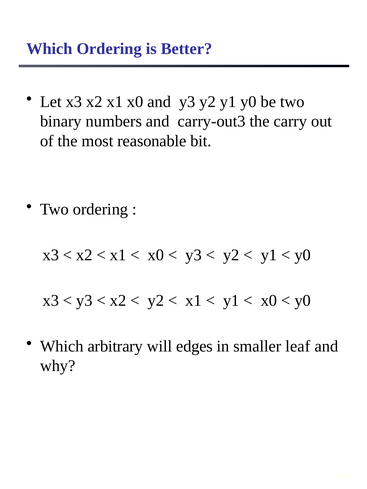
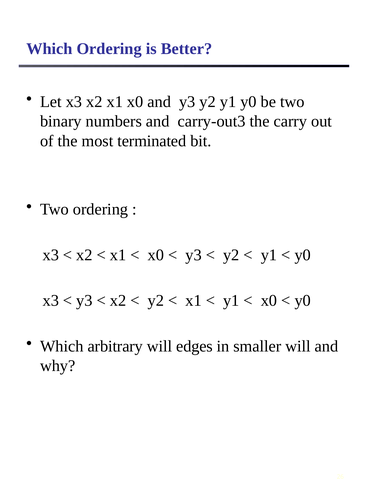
reasonable: reasonable -> terminated
smaller leaf: leaf -> will
